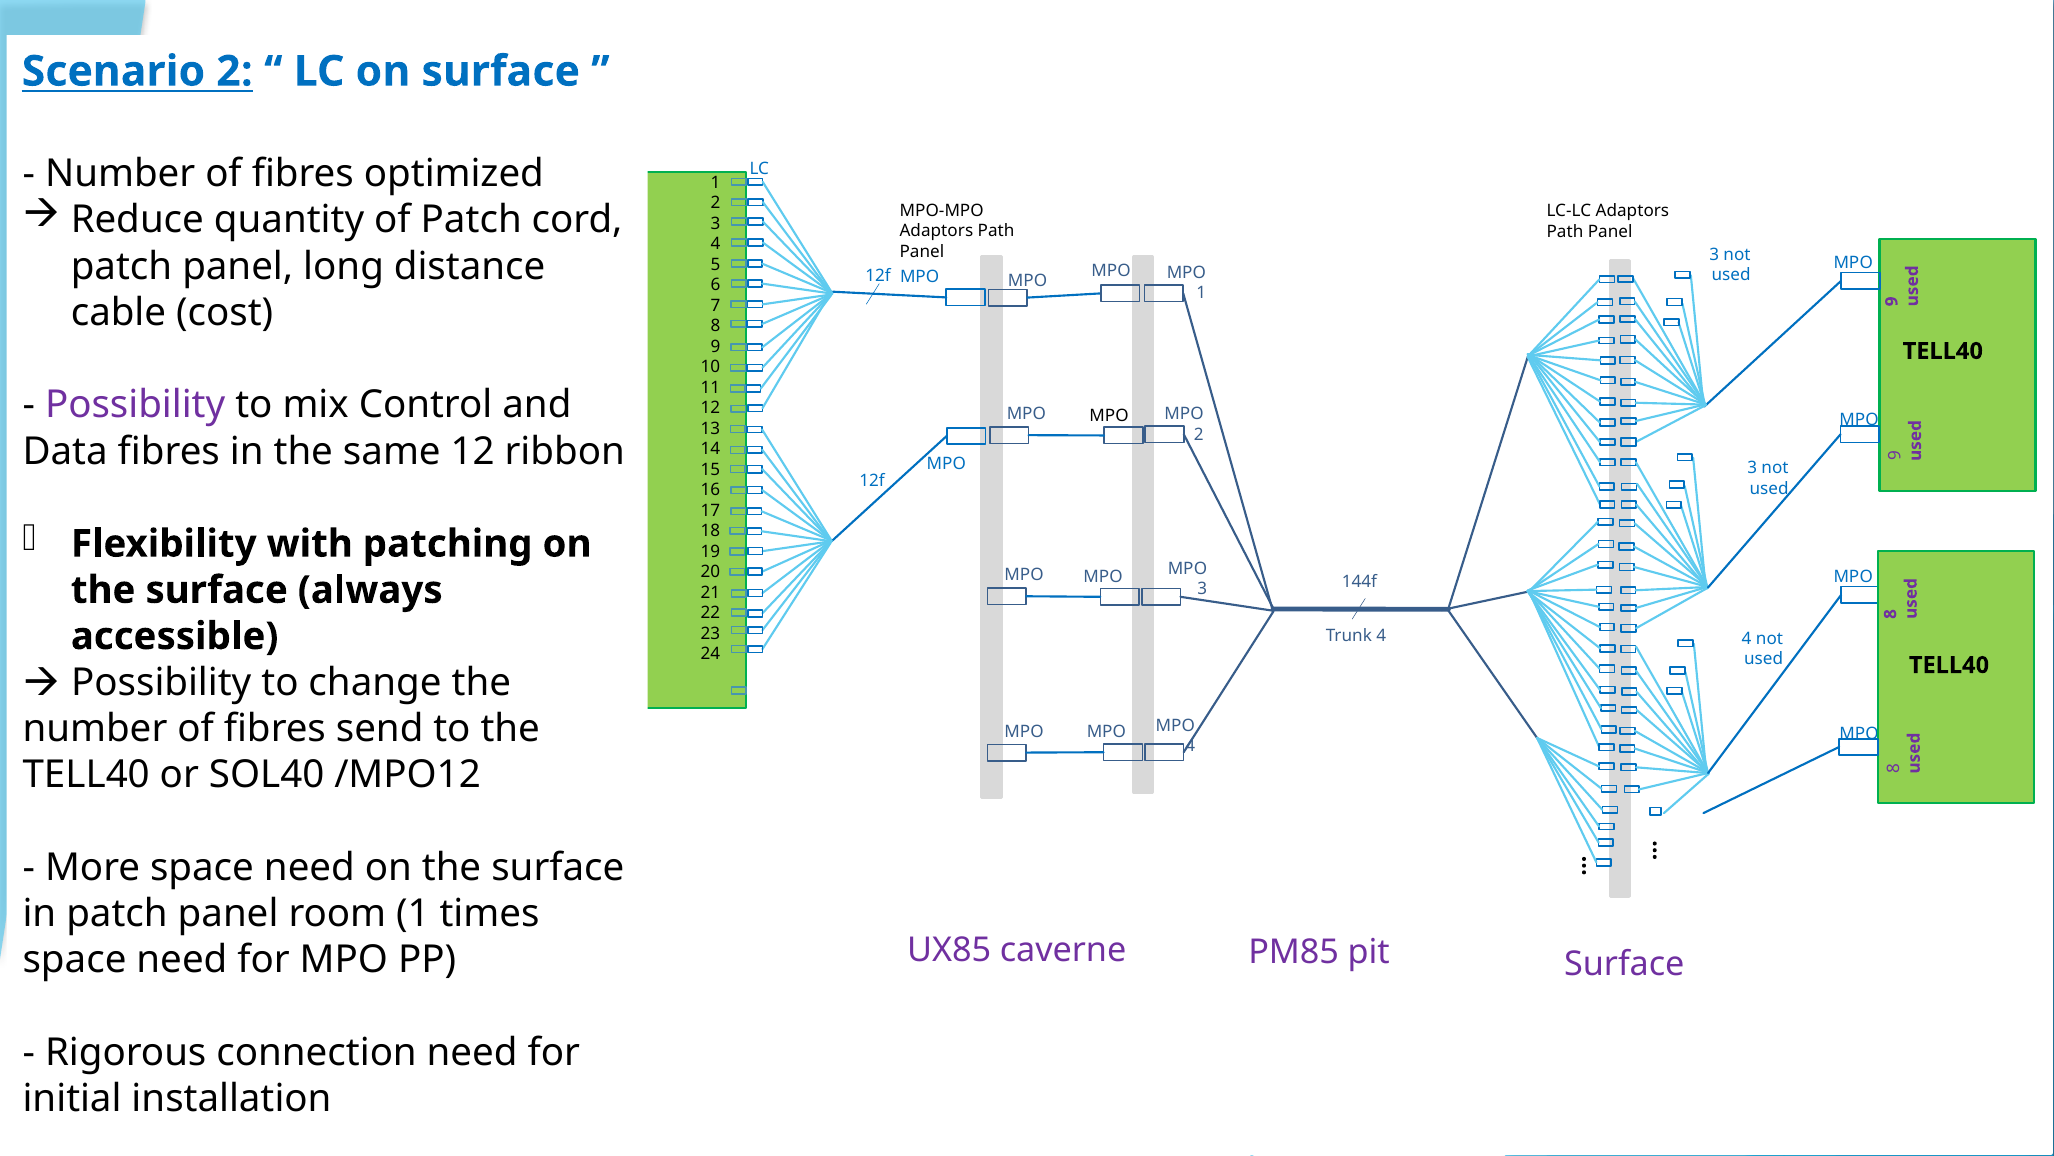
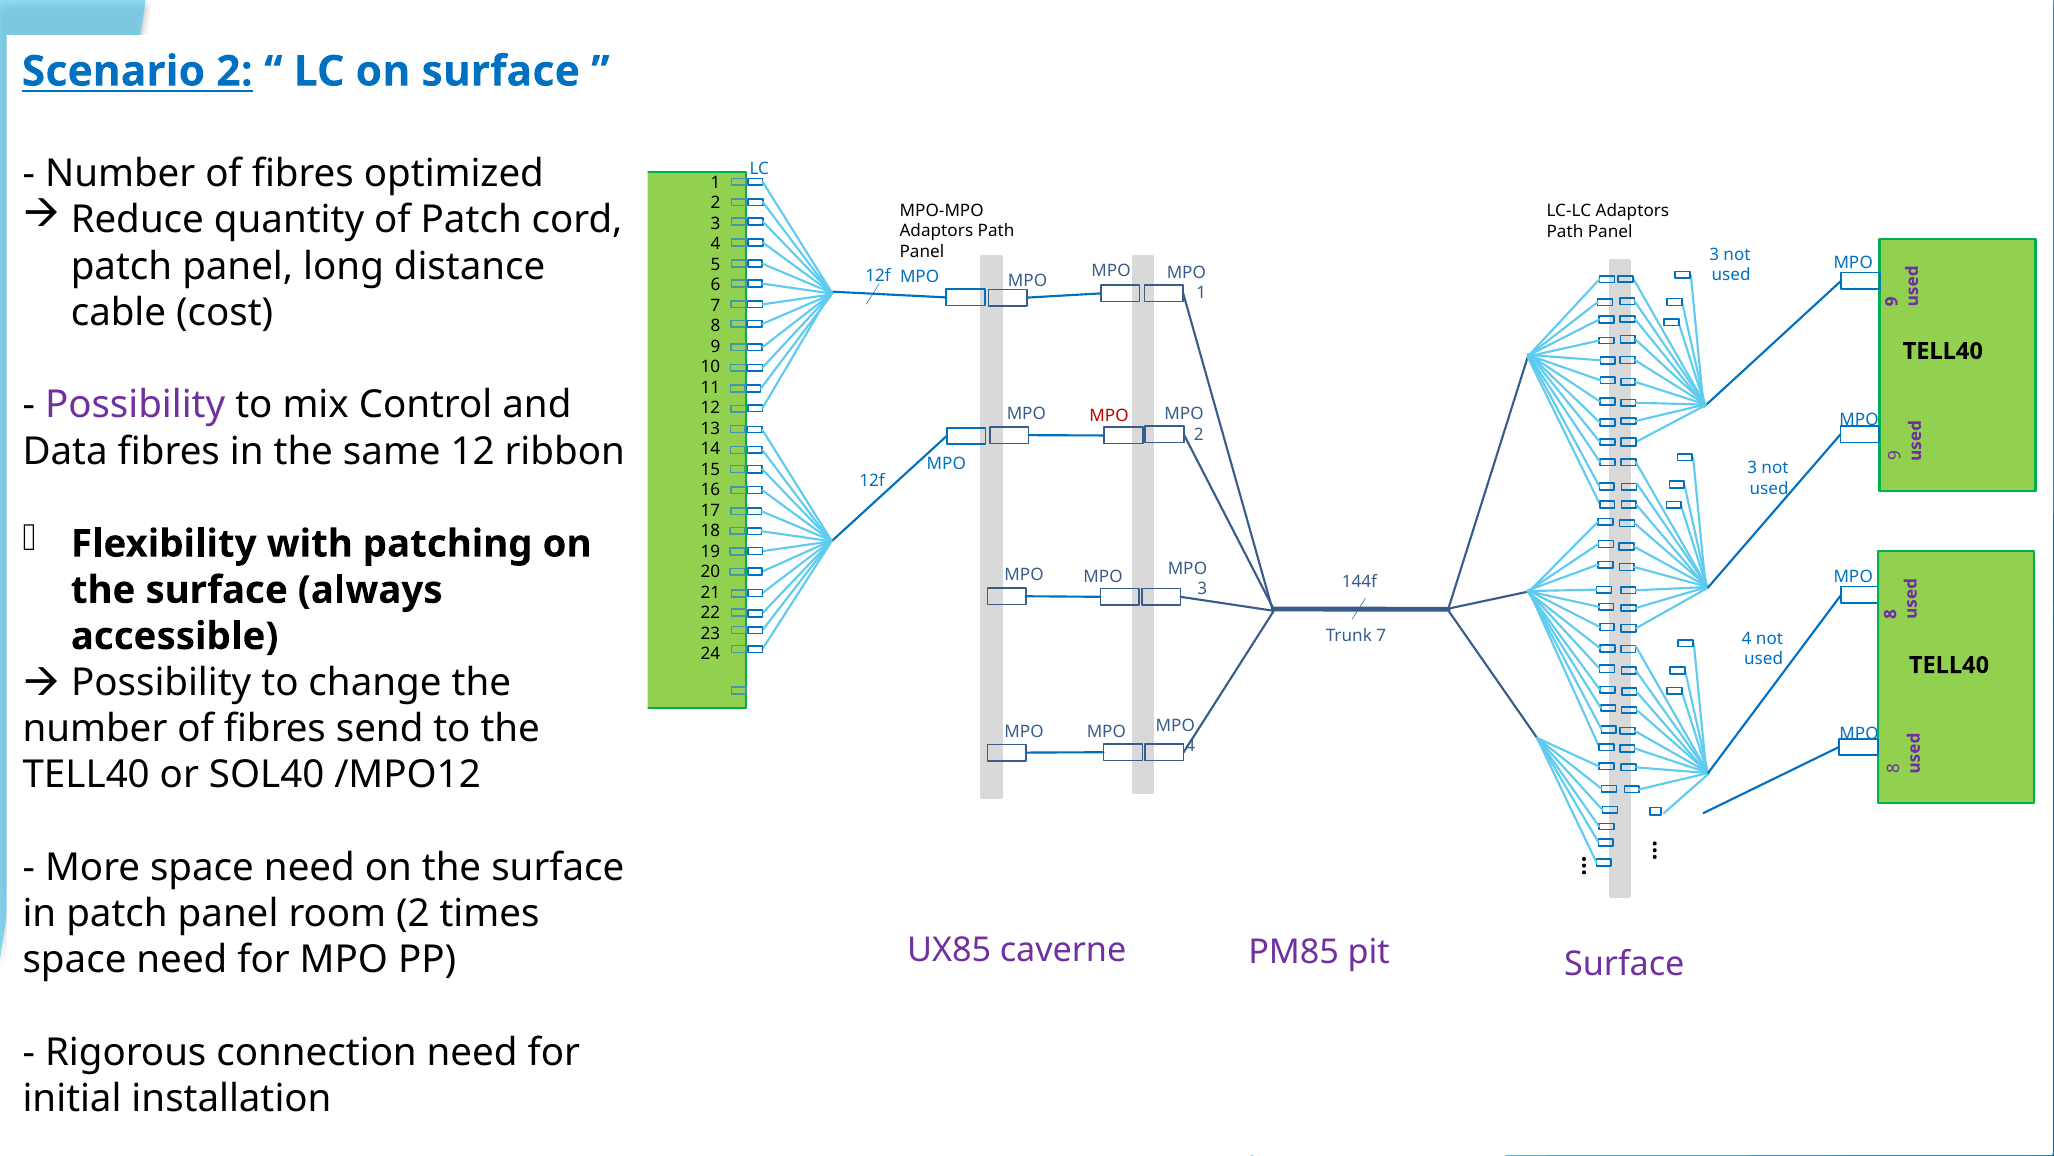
MPO at (1109, 416) colour: black -> red
Trunk 4: 4 -> 7
room 1: 1 -> 2
